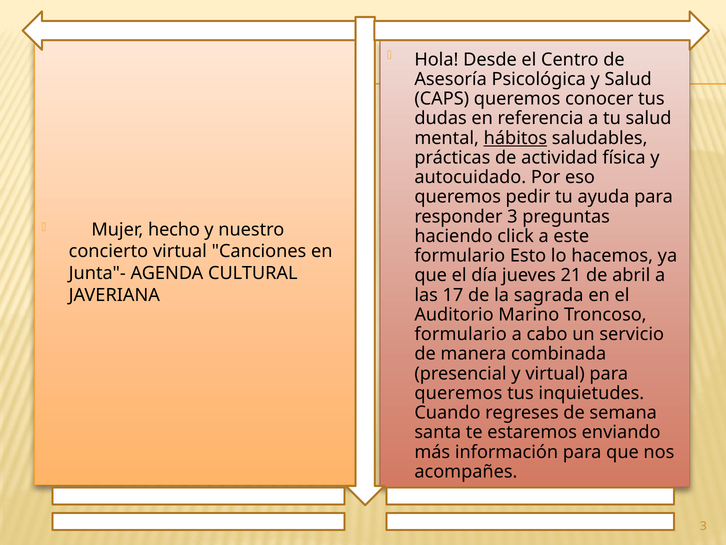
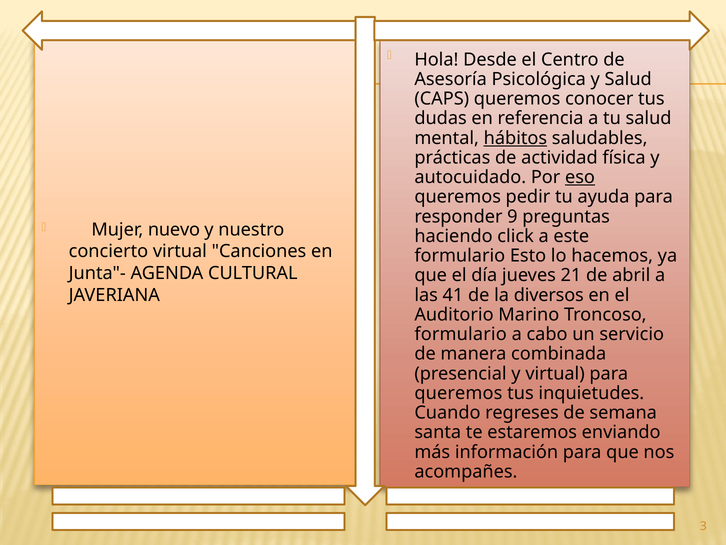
eso underline: none -> present
responder 3: 3 -> 9
hecho: hecho -> nuevo
17: 17 -> 41
sagrada: sagrada -> diversos
